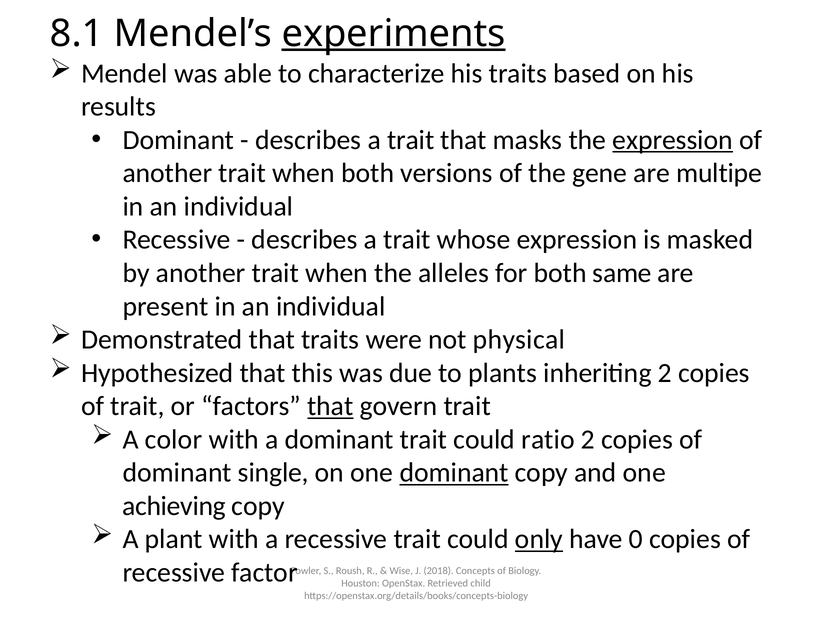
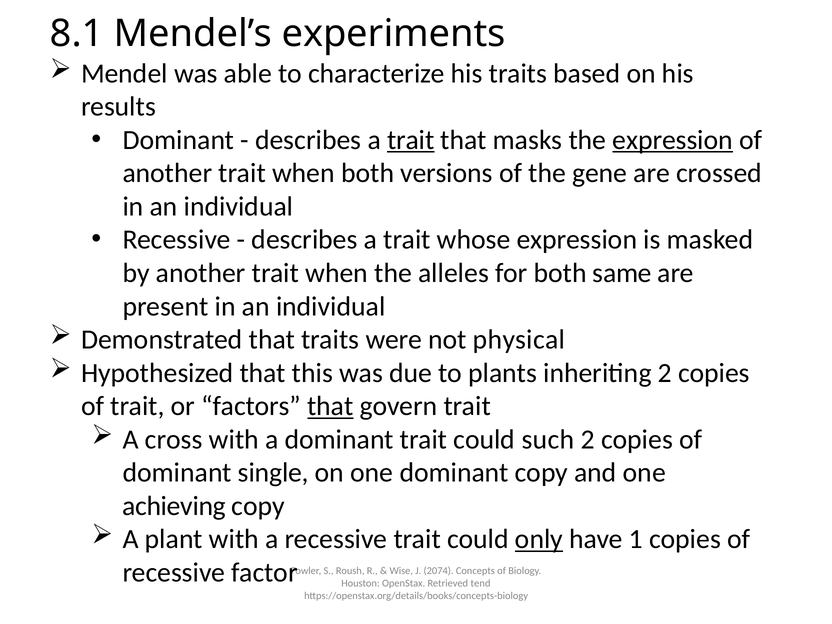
experiments underline: present -> none
trait at (411, 140) underline: none -> present
multipe: multipe -> crossed
color: color -> cross
ratio: ratio -> such
dominant at (454, 473) underline: present -> none
0: 0 -> 1
2018: 2018 -> 2074
child: child -> tend
